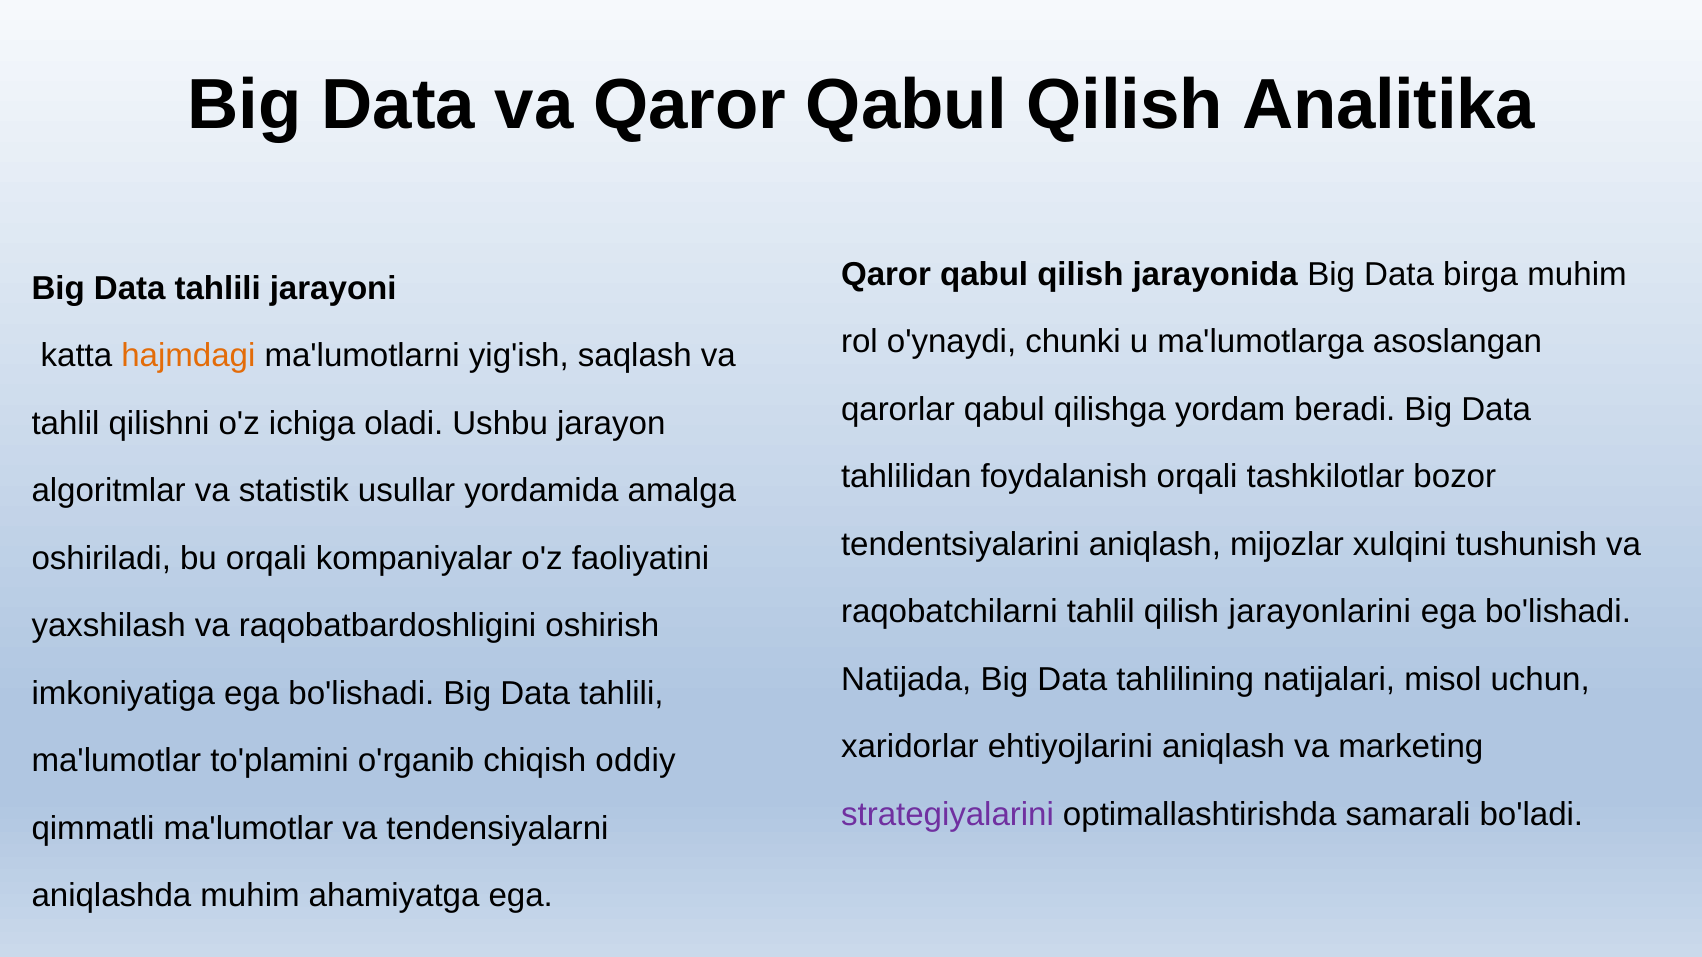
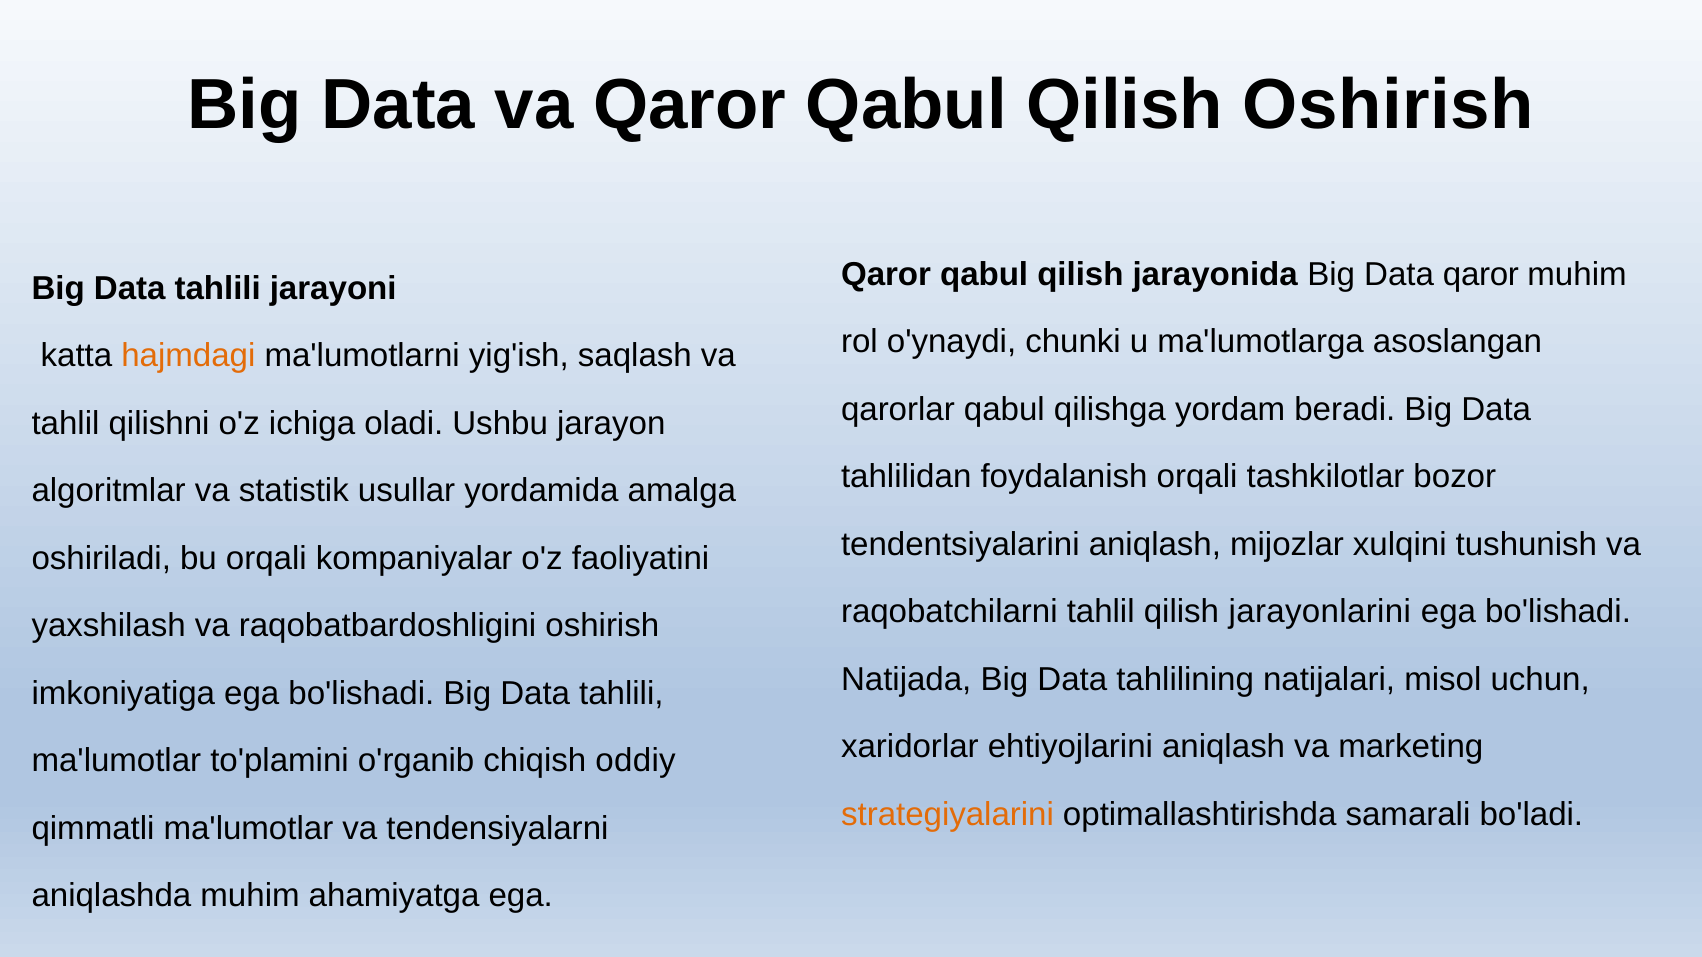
Qilish Analitika: Analitika -> Oshirish
Data birga: birga -> qaror
strategiyalarini colour: purple -> orange
